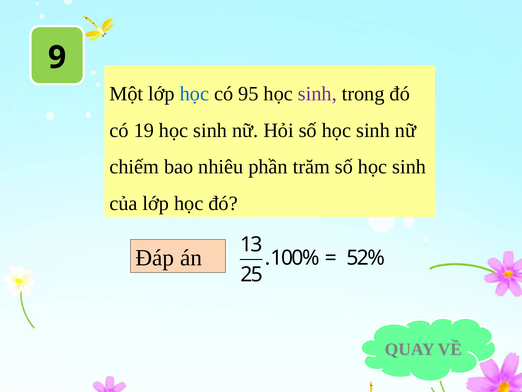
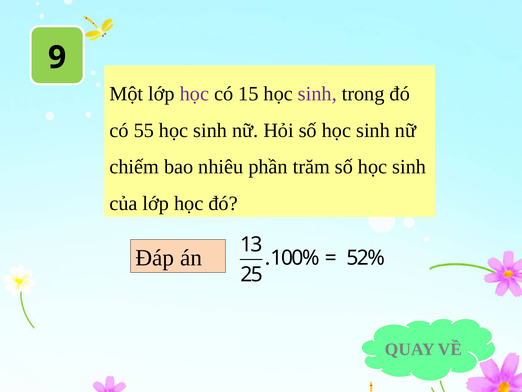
học at (194, 94) colour: blue -> purple
95: 95 -> 15
19: 19 -> 55
